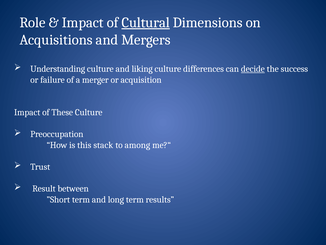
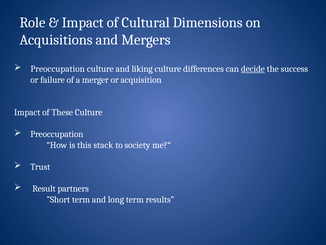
Cultural underline: present -> none
Understanding at (58, 69): Understanding -> Preoccupation
among: among -> society
between: between -> partners
